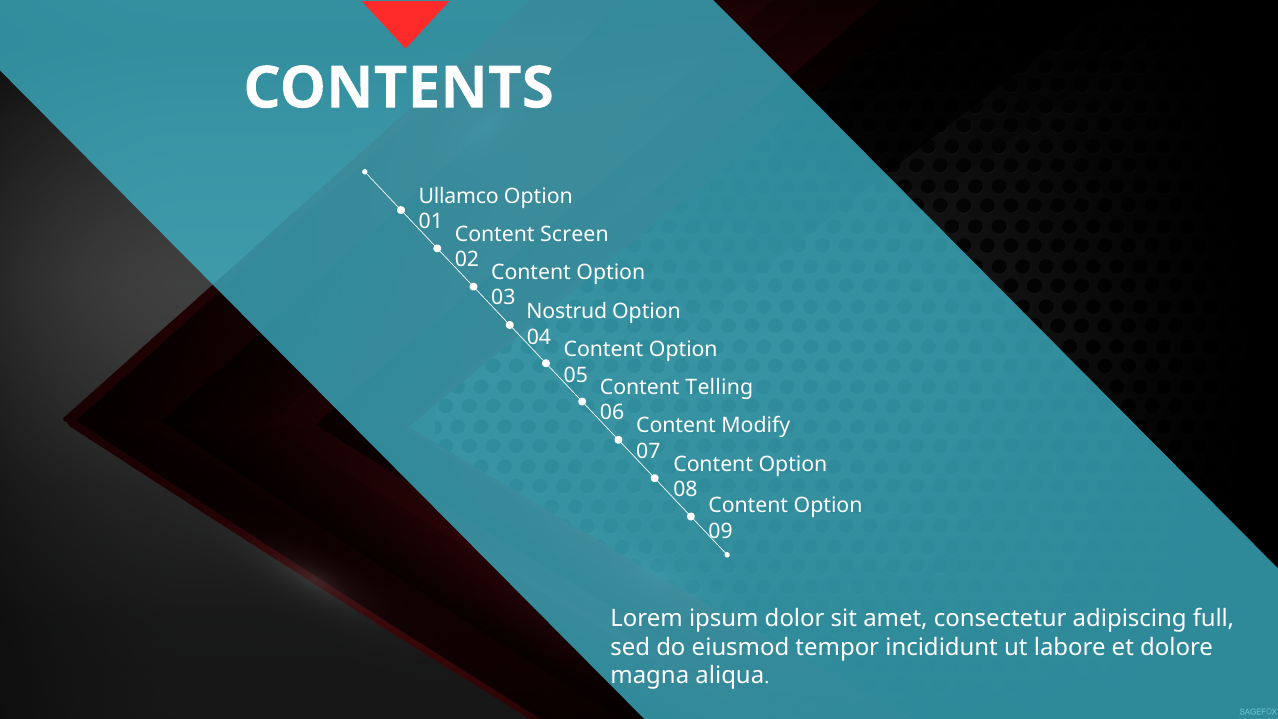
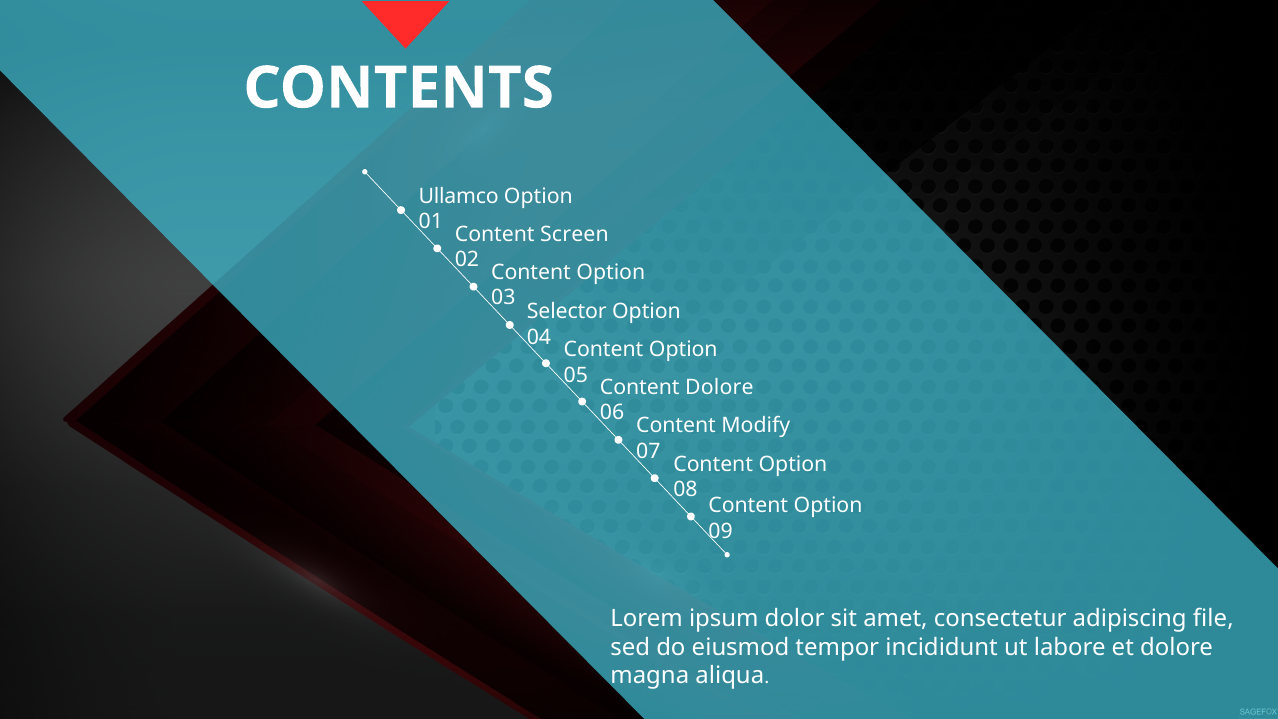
Nostrud: Nostrud -> Selector
Content Telling: Telling -> Dolore
full: full -> file
